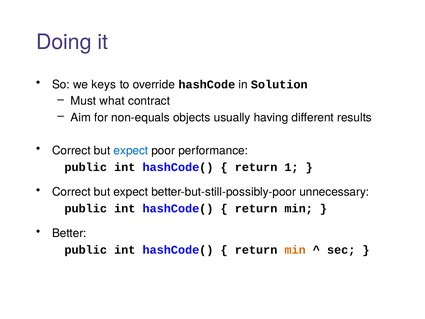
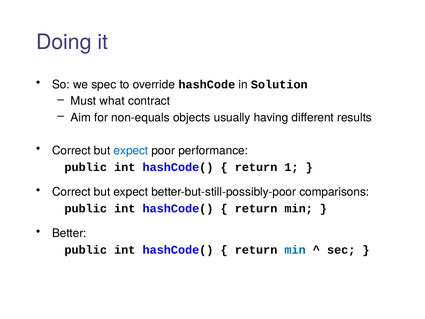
keys: keys -> spec
unnecessary: unnecessary -> comparisons
min at (295, 250) colour: orange -> blue
